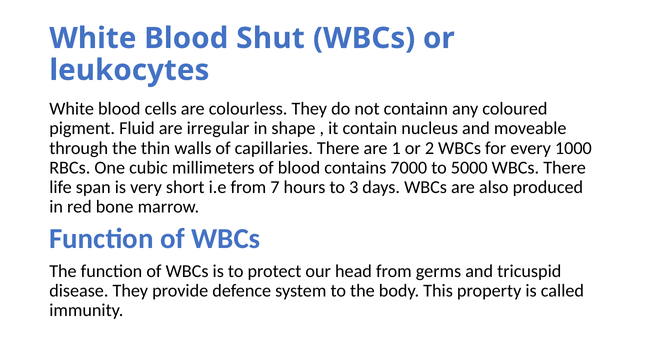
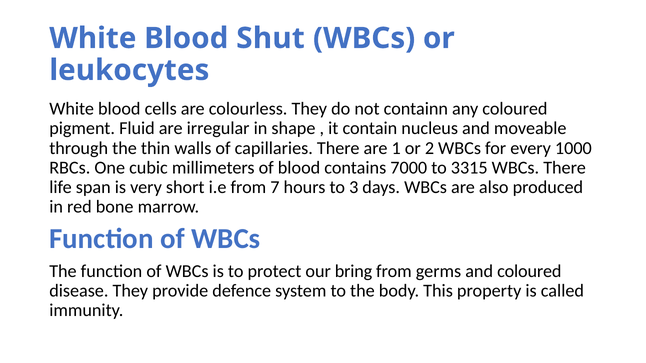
5000: 5000 -> 3315
head: head -> bring
and tricuspid: tricuspid -> coloured
